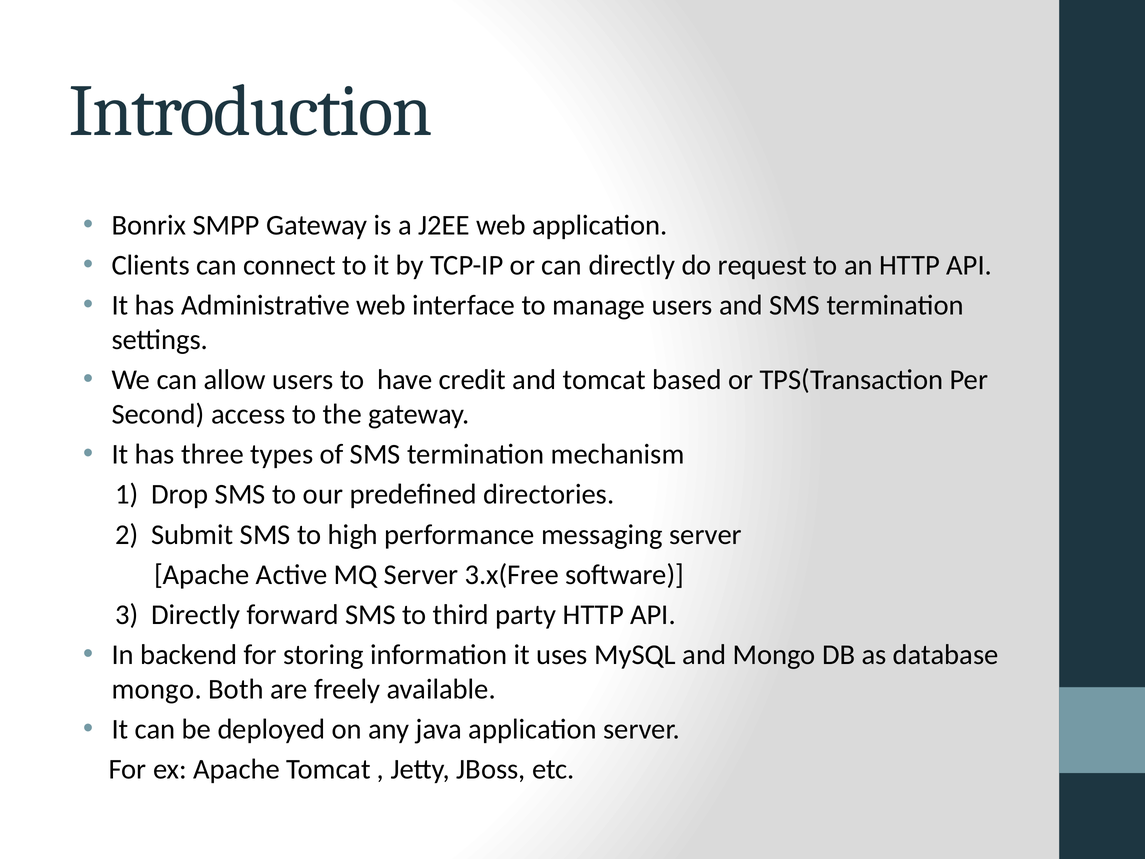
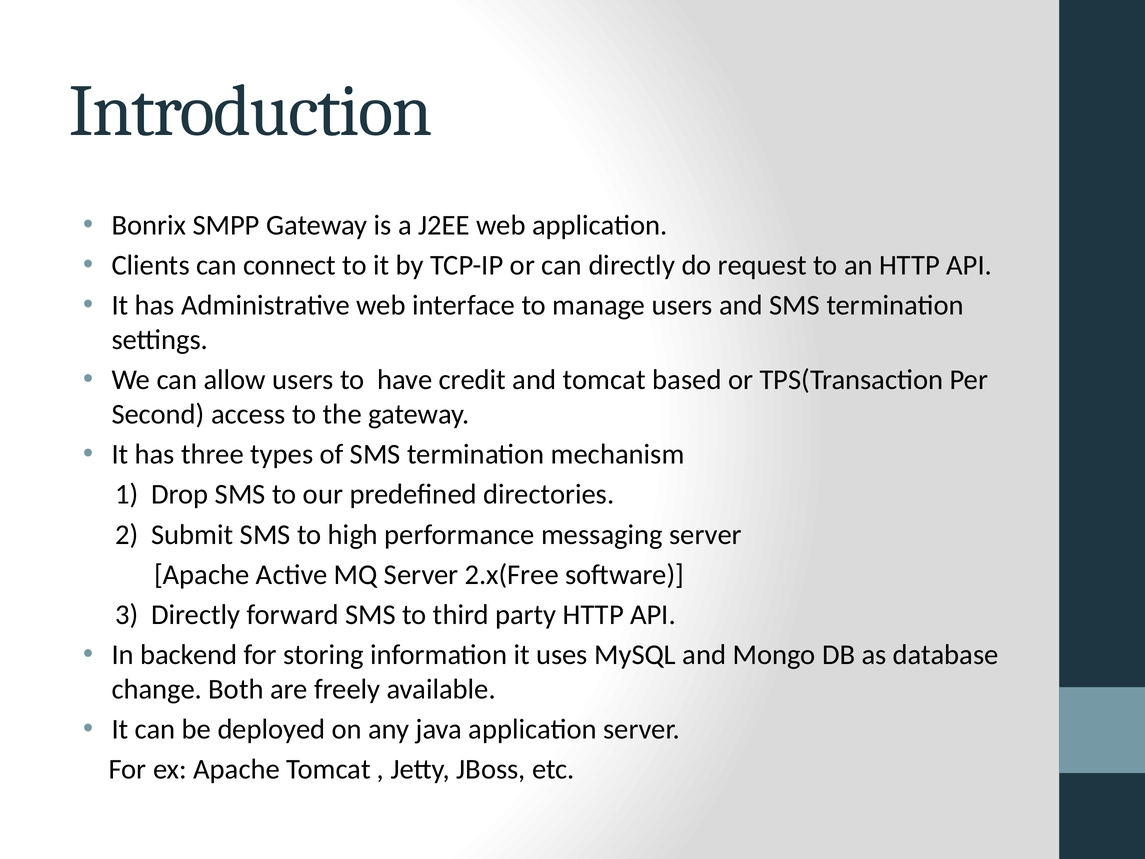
3.x(Free: 3.x(Free -> 2.x(Free
mongo at (157, 689): mongo -> change
